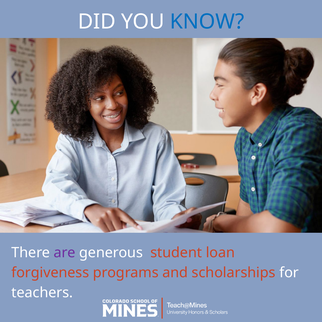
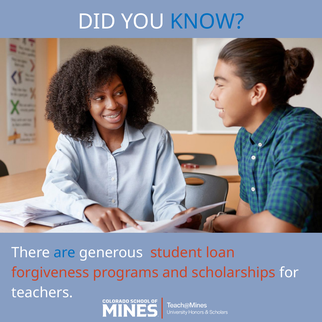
are colour: purple -> blue
